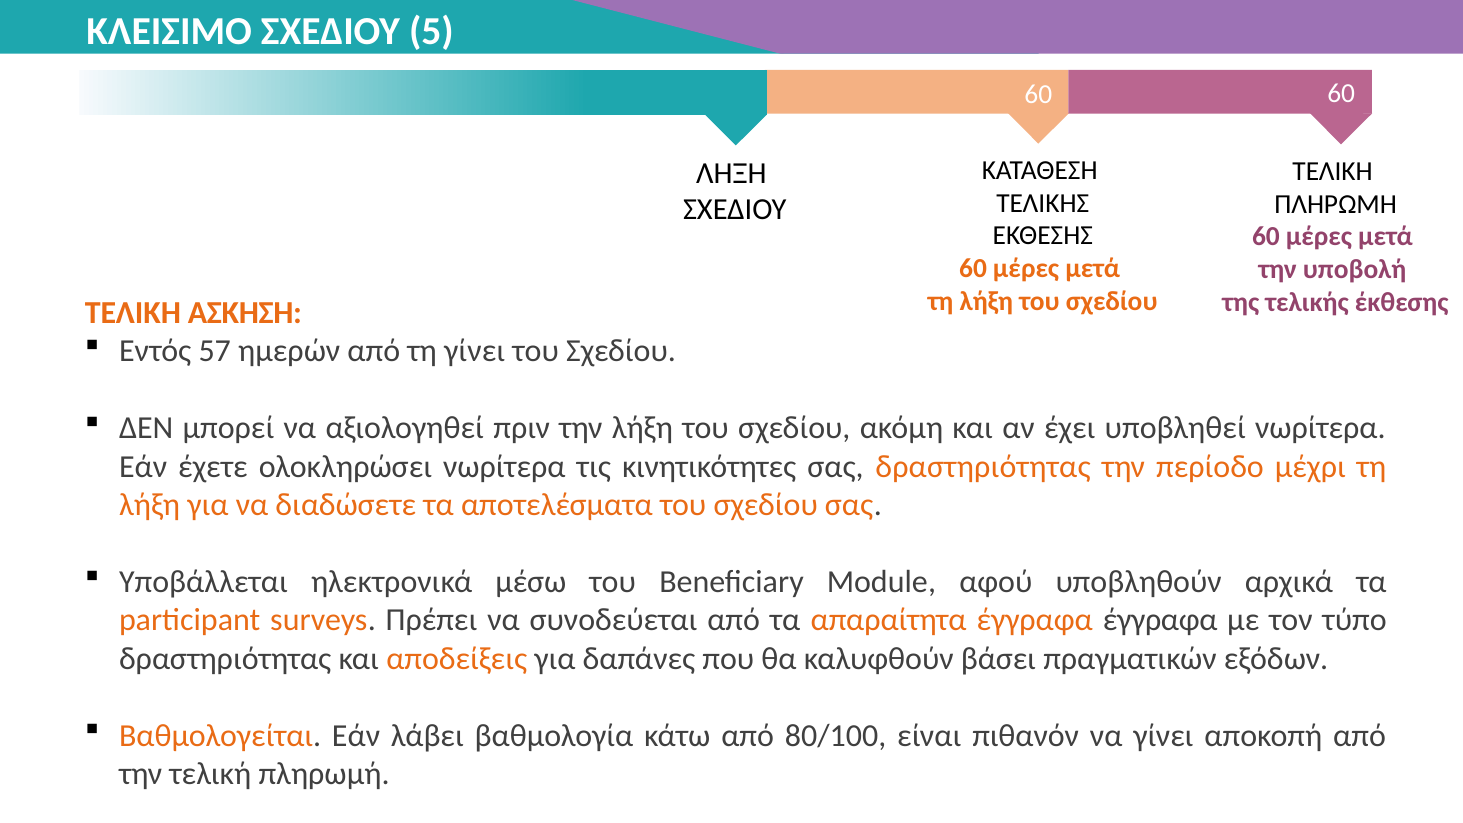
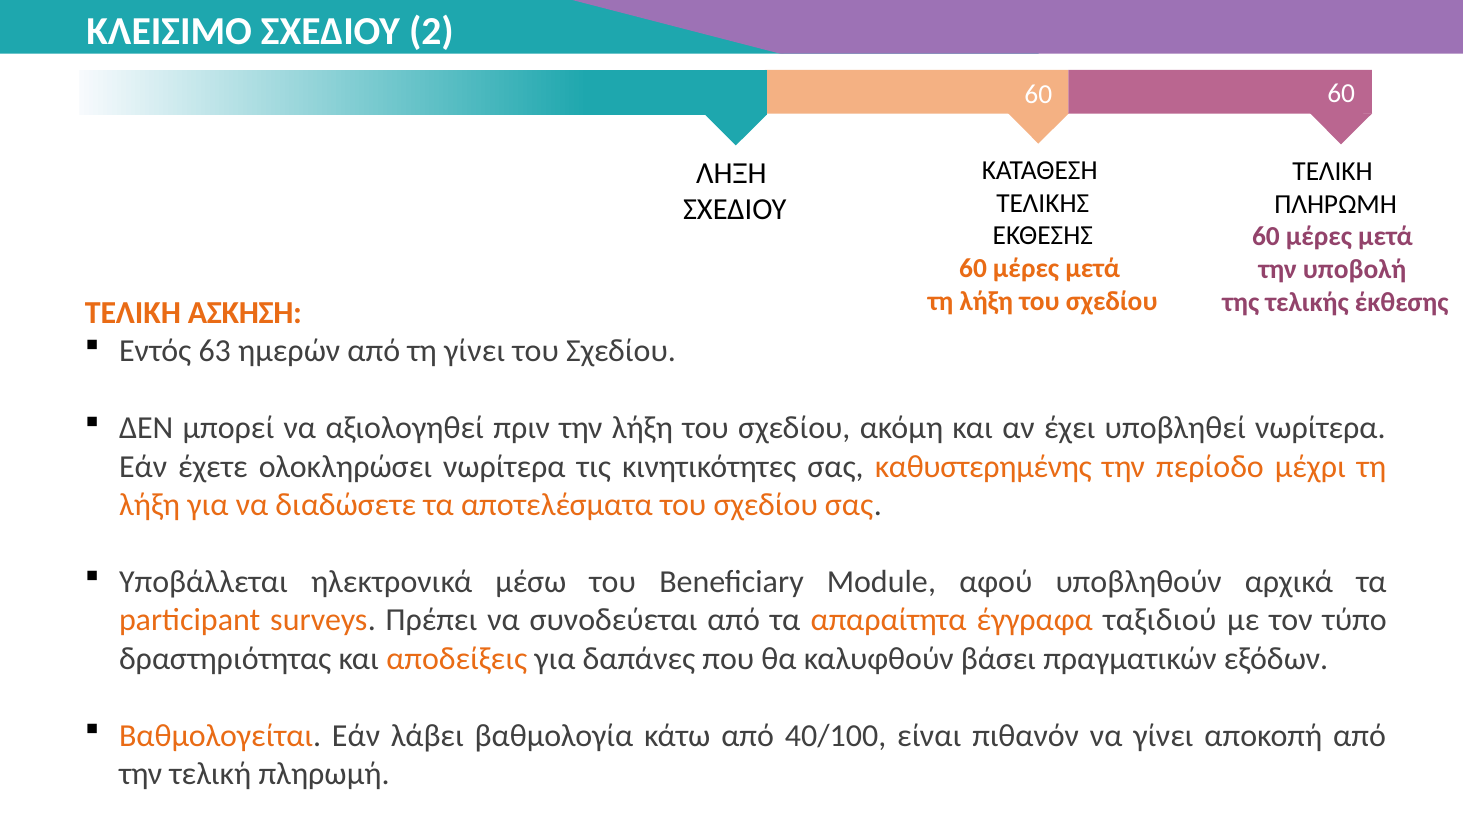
5: 5 -> 2
57: 57 -> 63
σας δραστηριότητας: δραστηριότητας -> καθυστερημένης
έγγραφα έγγραφα: έγγραφα -> ταξιδιού
80/100: 80/100 -> 40/100
